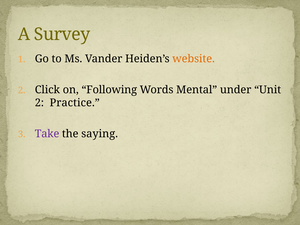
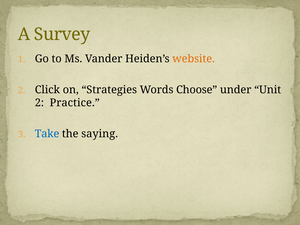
Following: Following -> Strategies
Mental: Mental -> Choose
Take colour: purple -> blue
